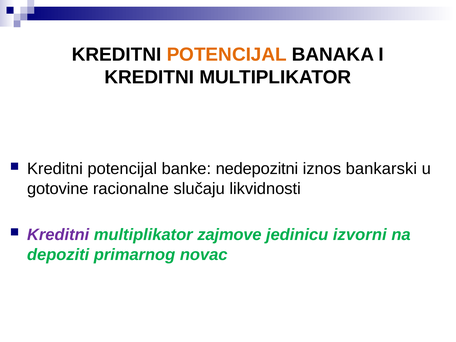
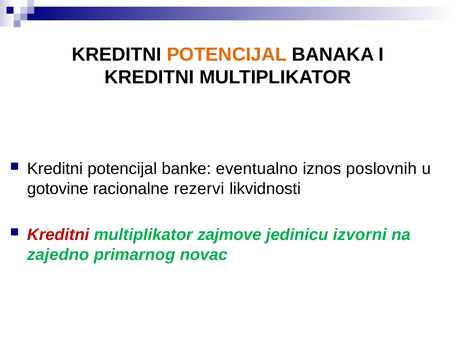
nedepozitni: nedepozitni -> eventualno
bankarski: bankarski -> poslovnih
slučaju: slučaju -> rezervi
Kreditni at (58, 235) colour: purple -> red
depoziti: depoziti -> zajedno
